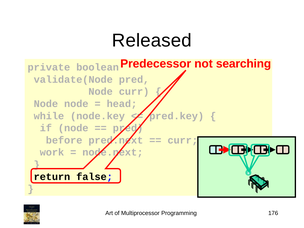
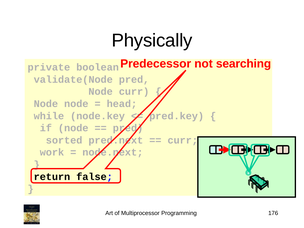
Released: Released -> Physically
before: before -> sorted
